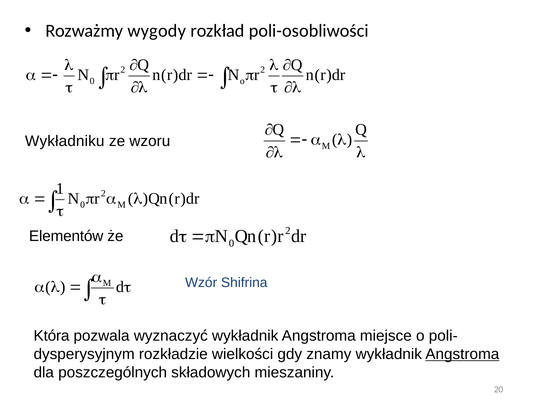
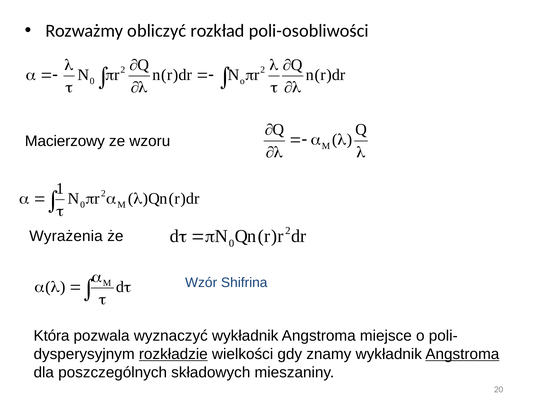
wygody: wygody -> obliczyć
Wykładniku: Wykładniku -> Macierzowy
Elementów: Elementów -> Wyrażenia
rozkładzie underline: none -> present
